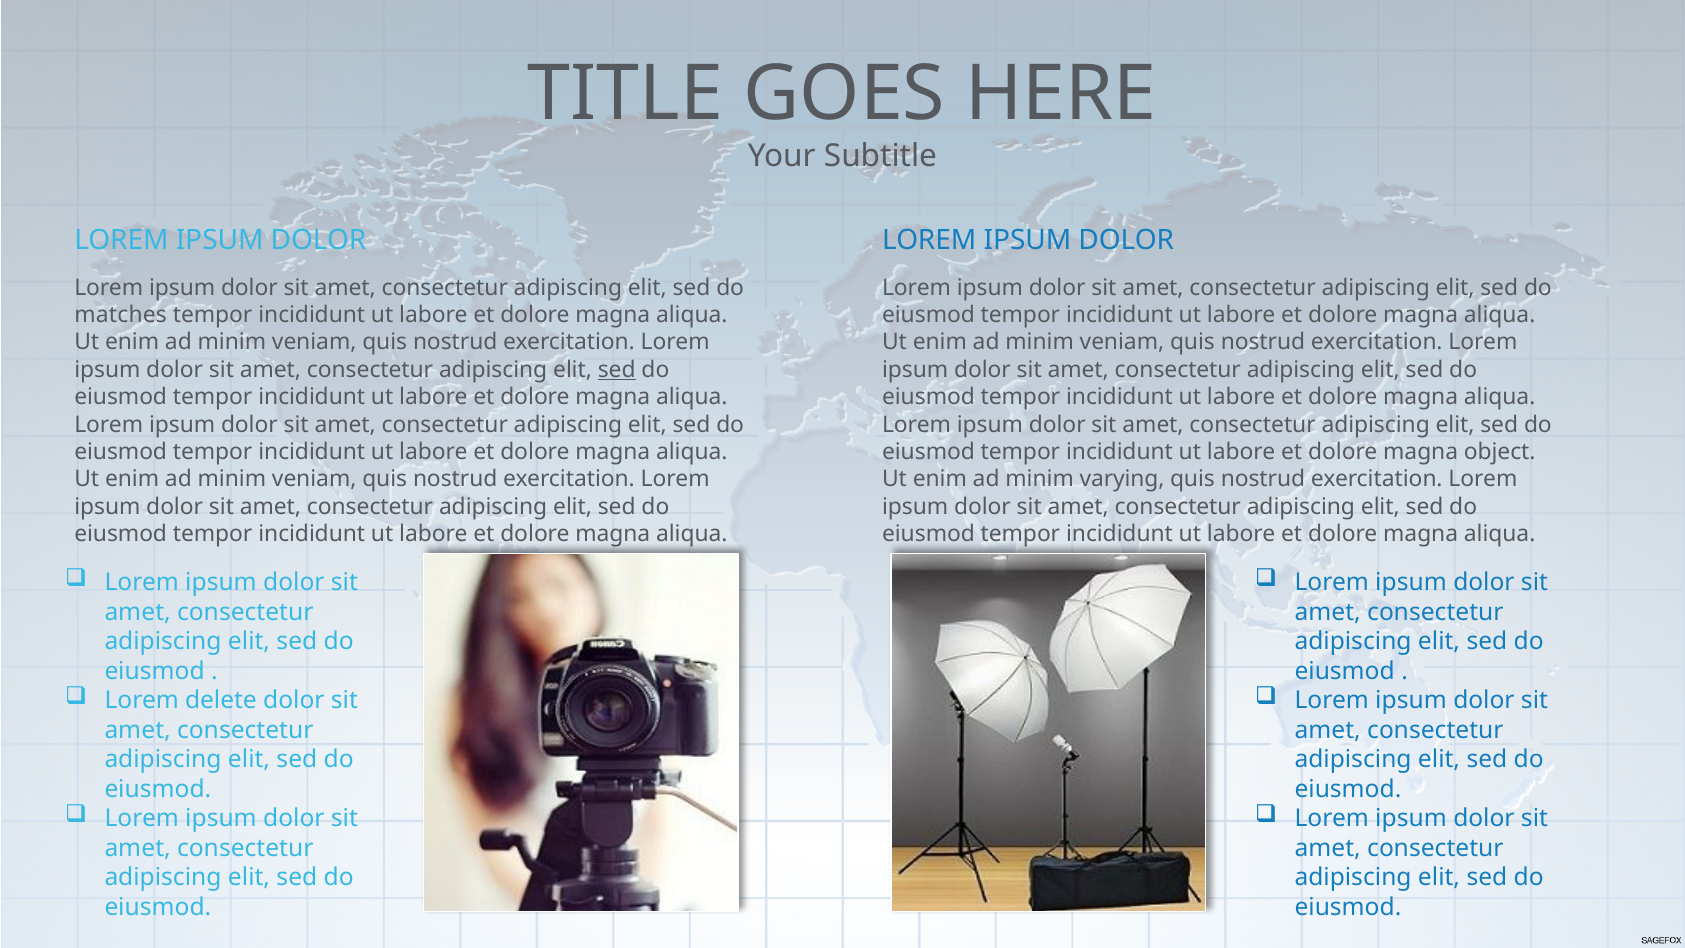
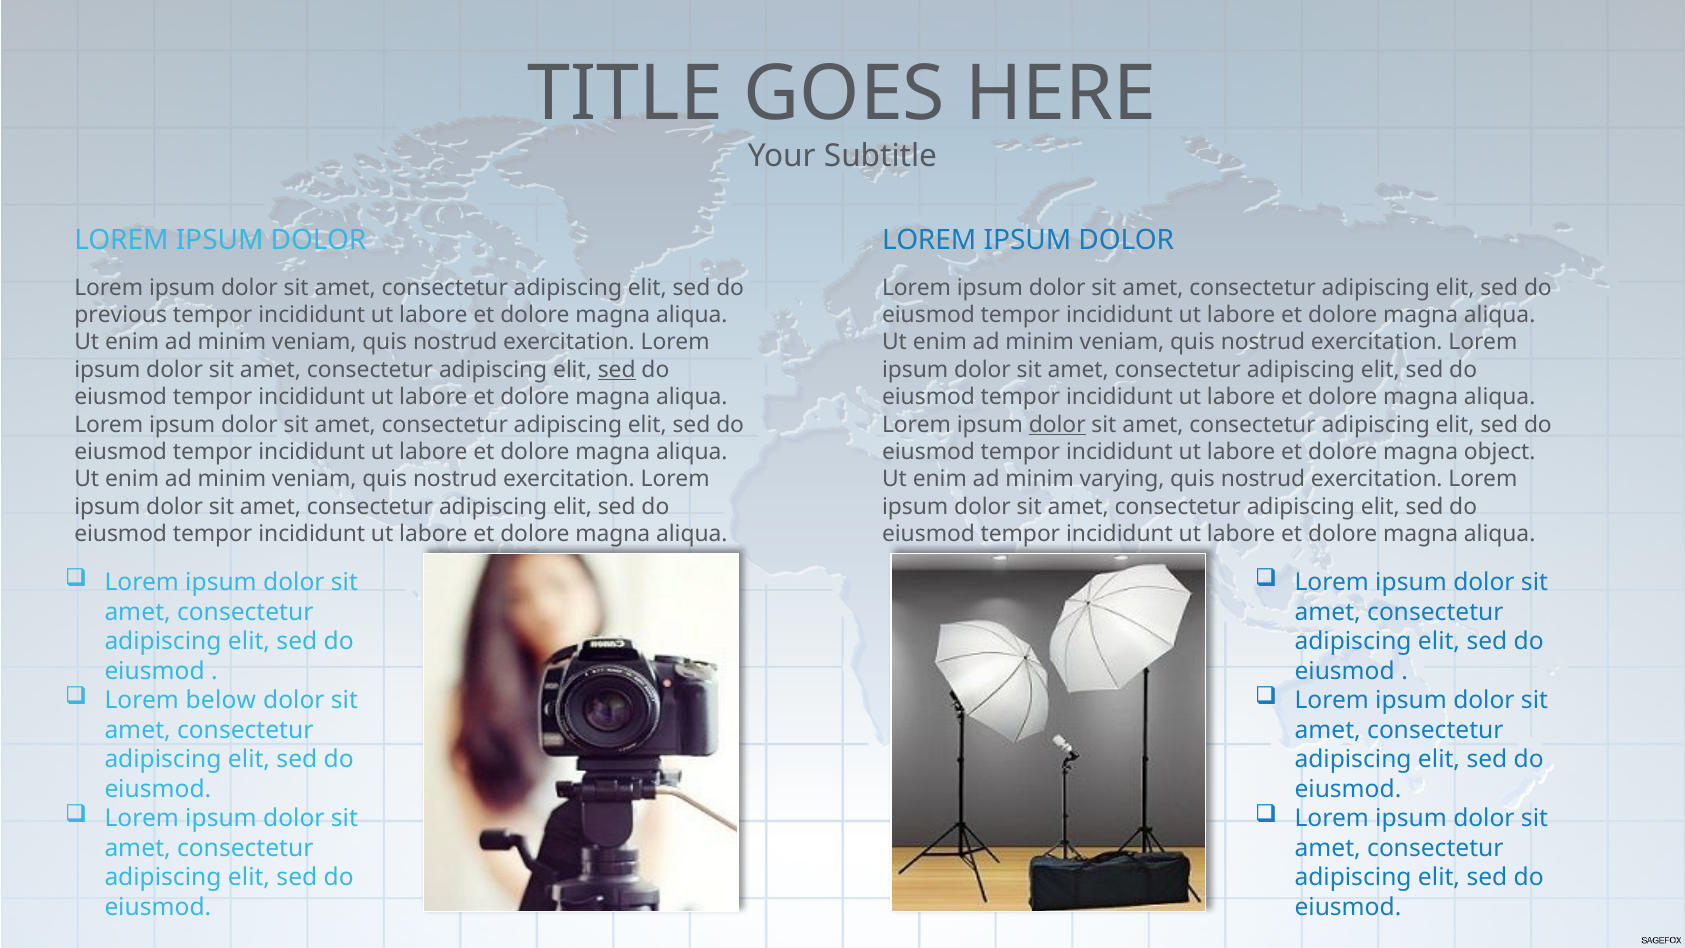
matches: matches -> previous
dolor at (1057, 424) underline: none -> present
delete: delete -> below
